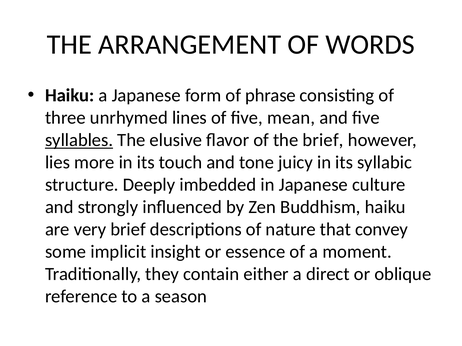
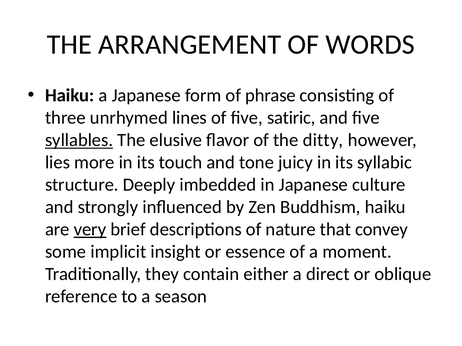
mean: mean -> satiric
the brief: brief -> ditty
very underline: none -> present
